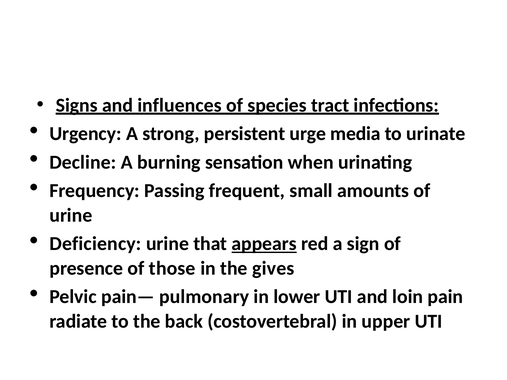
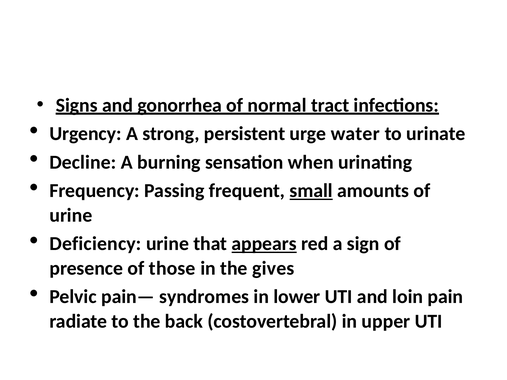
influences: influences -> gonorrhea
species: species -> normal
media: media -> water
small underline: none -> present
pulmonary: pulmonary -> syndromes
